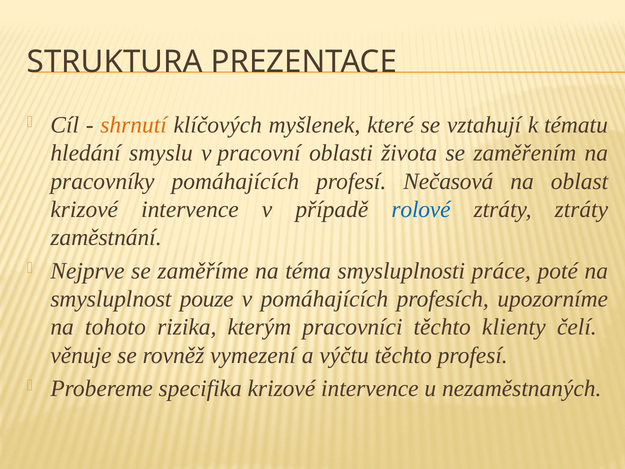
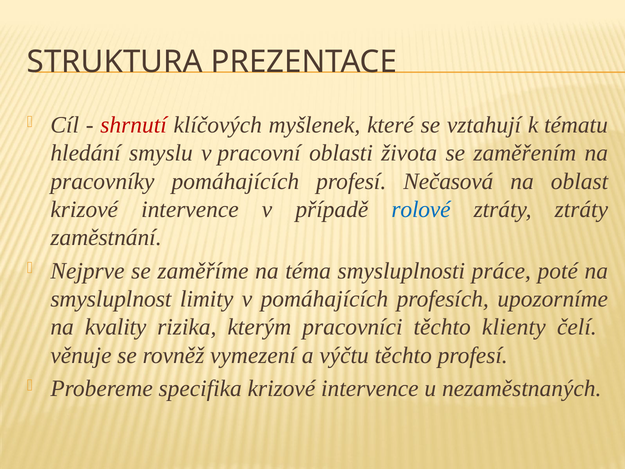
shrnutí colour: orange -> red
pouze: pouze -> limity
tohoto: tohoto -> kvality
